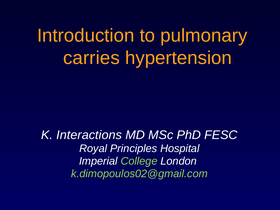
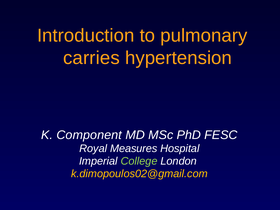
Interactions: Interactions -> Component
Principles: Principles -> Measures
k.dimopoulos02@gmail.com colour: light green -> yellow
